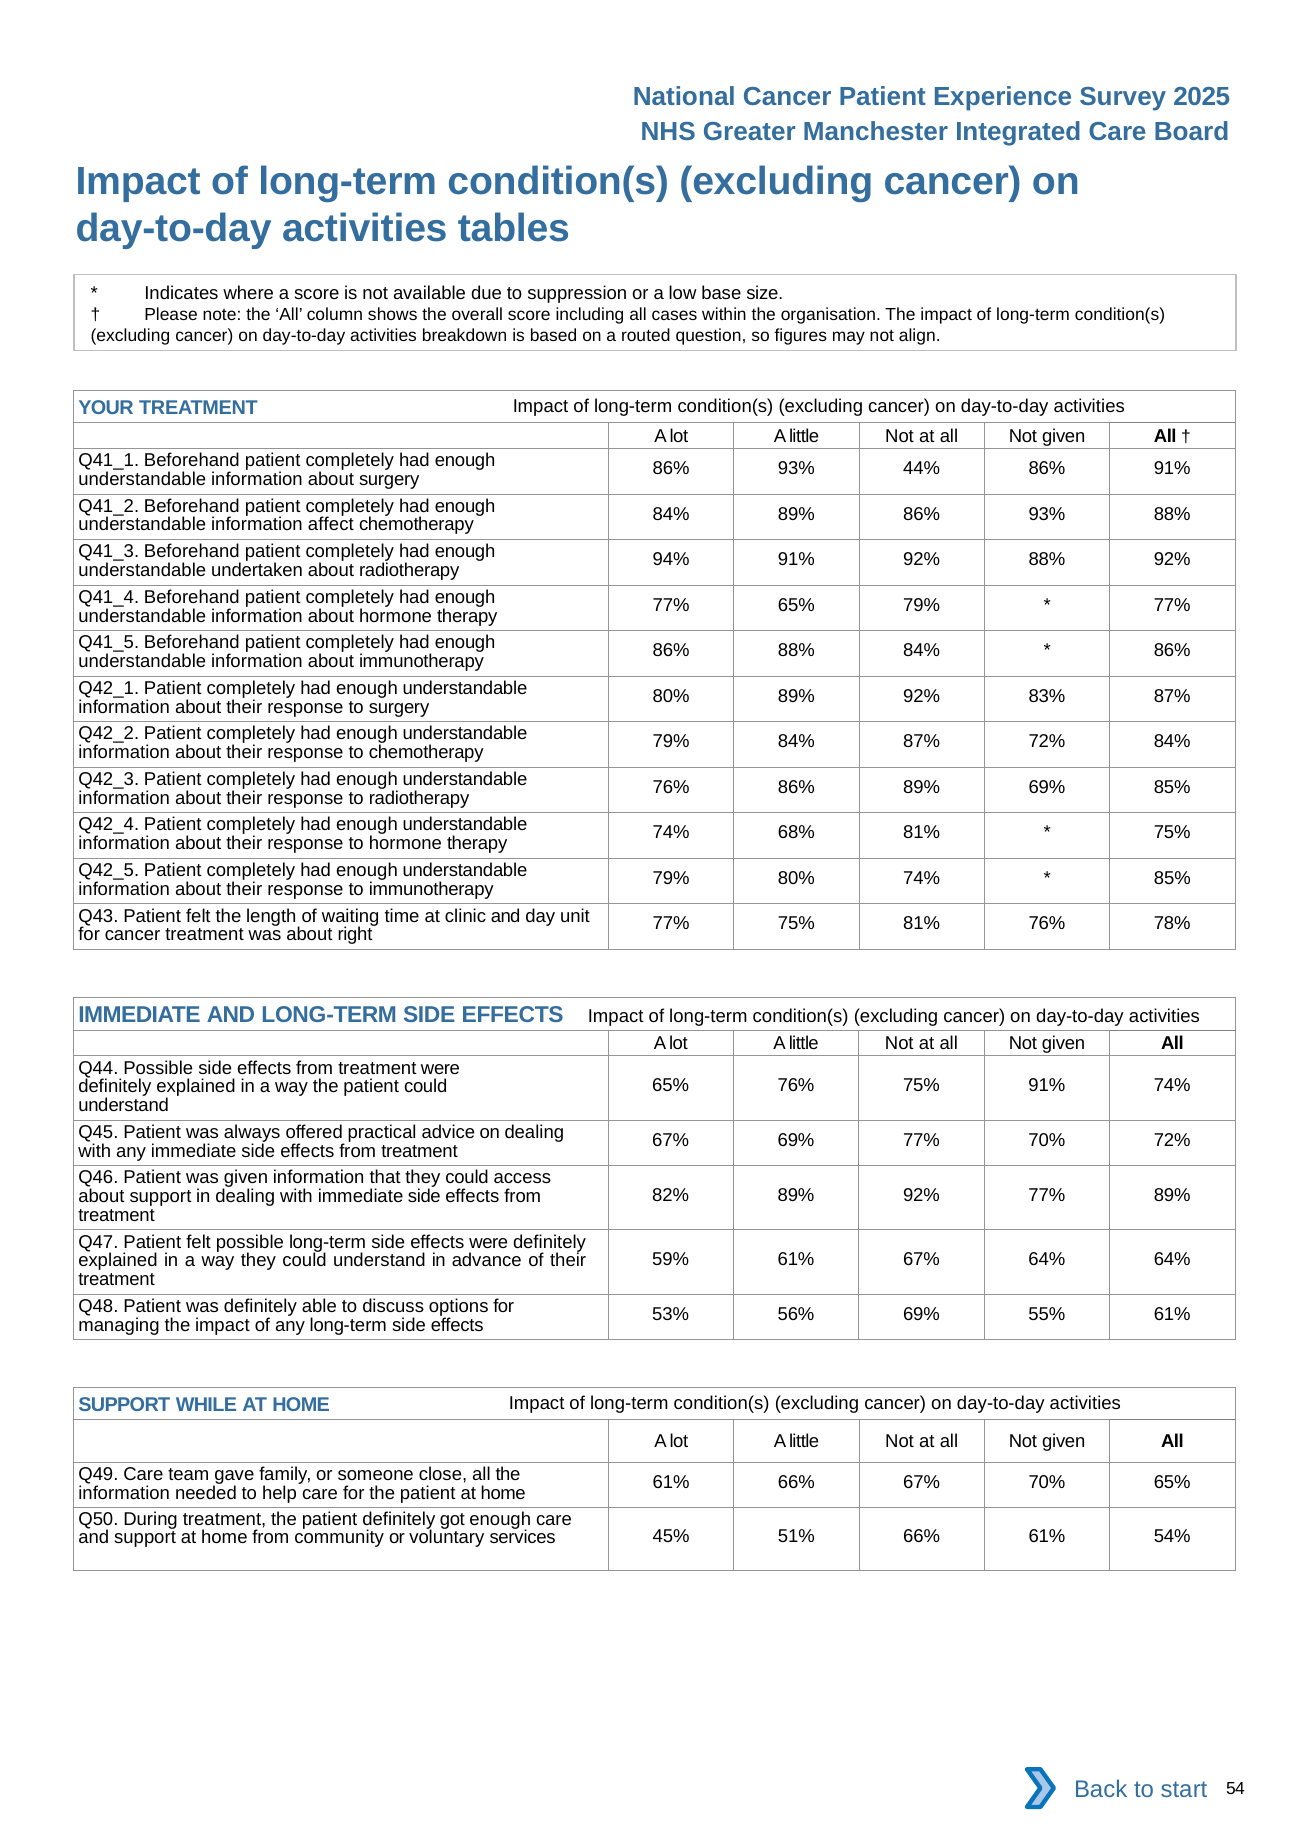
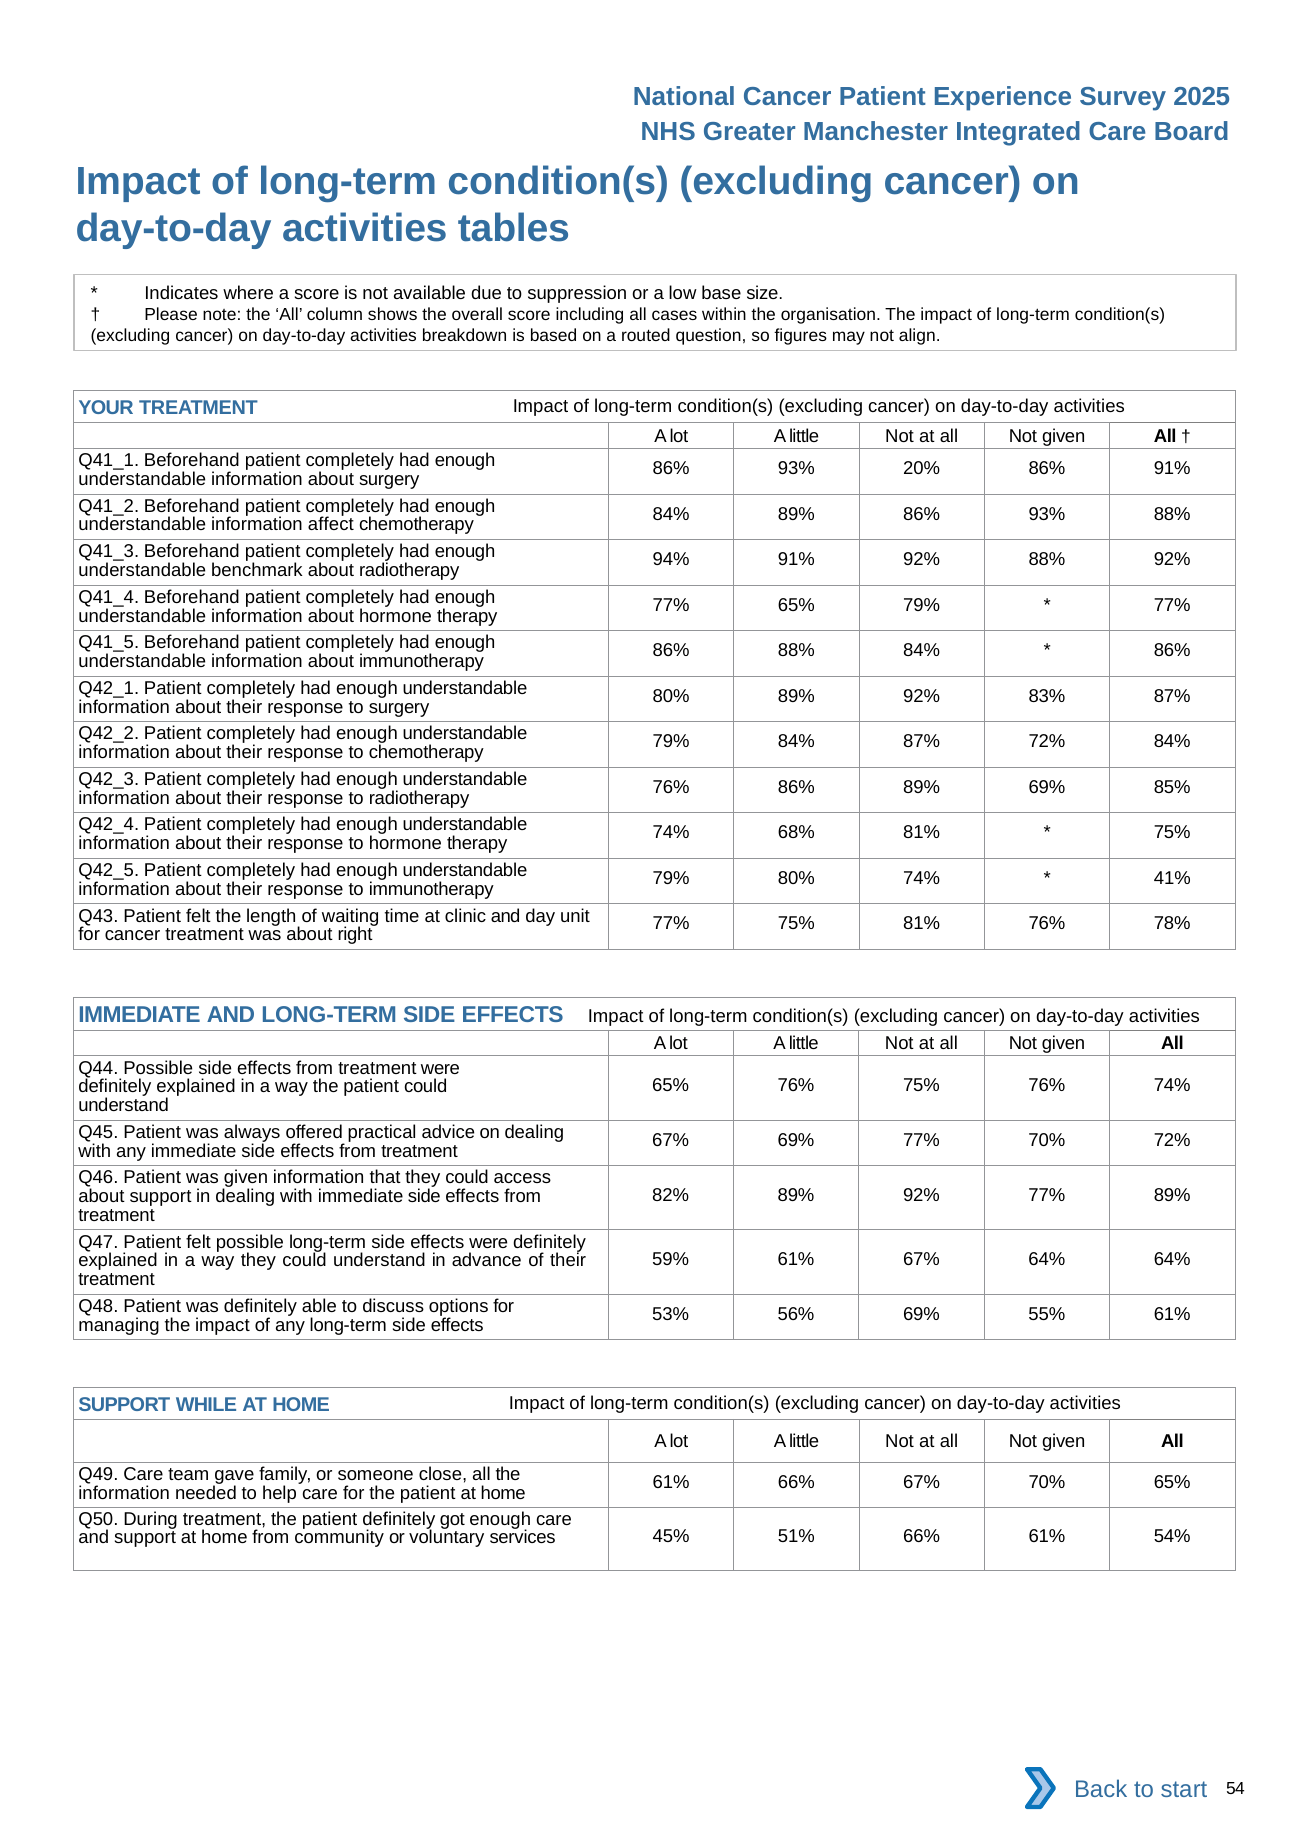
44%: 44% -> 20%
undertaken: undertaken -> benchmark
85% at (1172, 878): 85% -> 41%
75% 91%: 91% -> 76%
